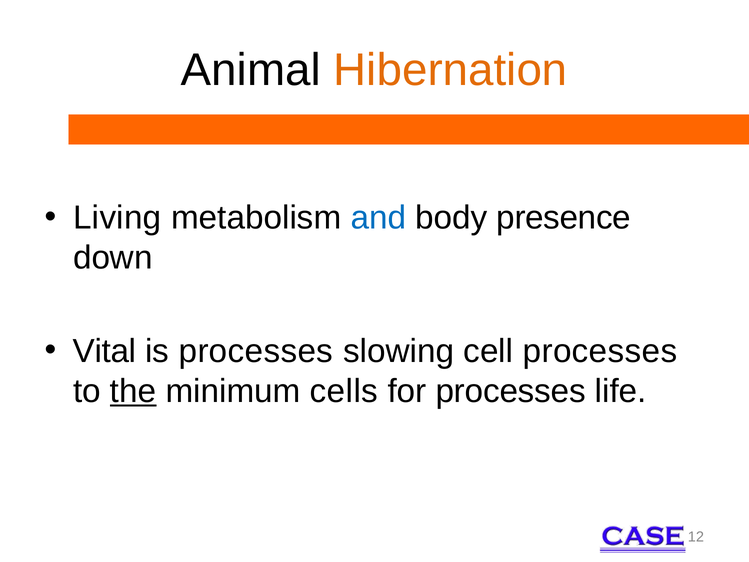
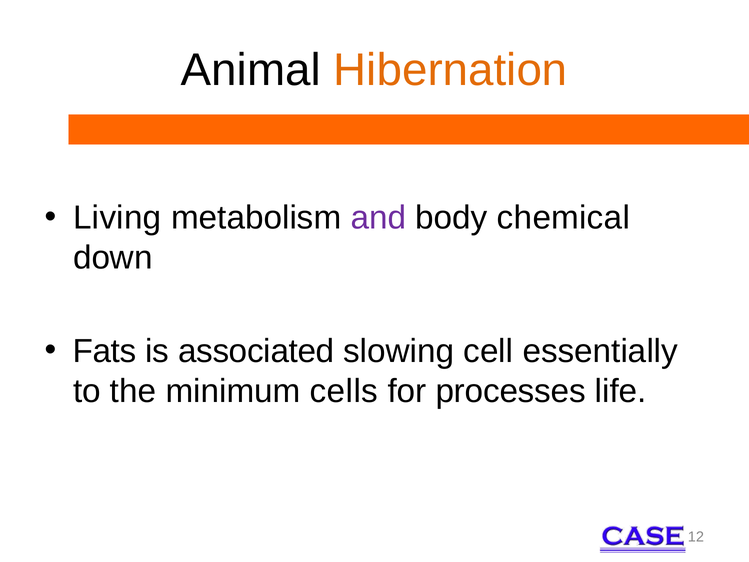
and colour: blue -> purple
presence: presence -> chemical
Vital: Vital -> Fats
is processes: processes -> associated
cell processes: processes -> essentially
the underline: present -> none
